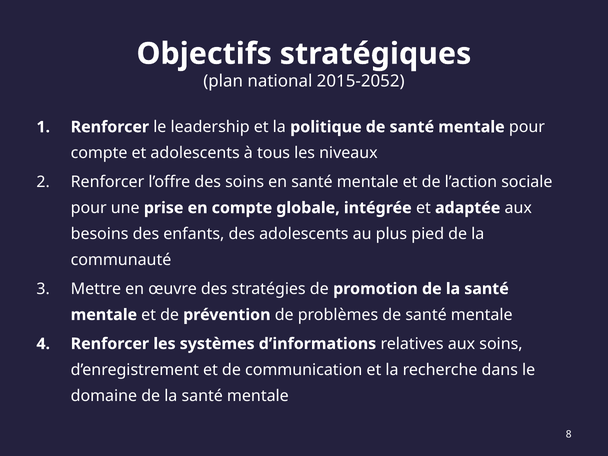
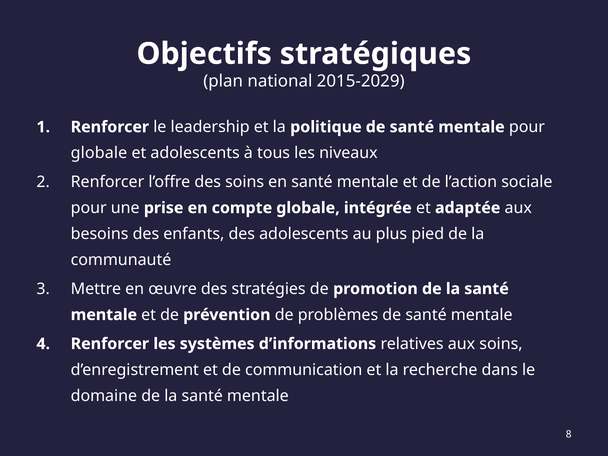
2015-2052: 2015-2052 -> 2015-2029
compte at (99, 153): compte -> globale
